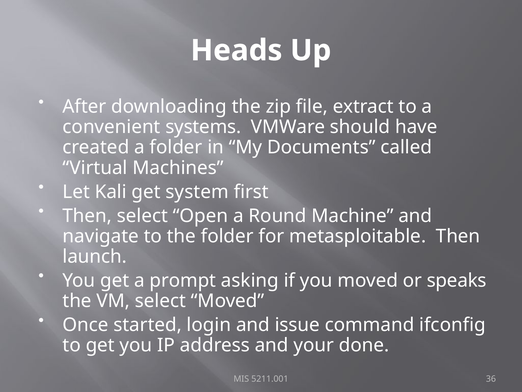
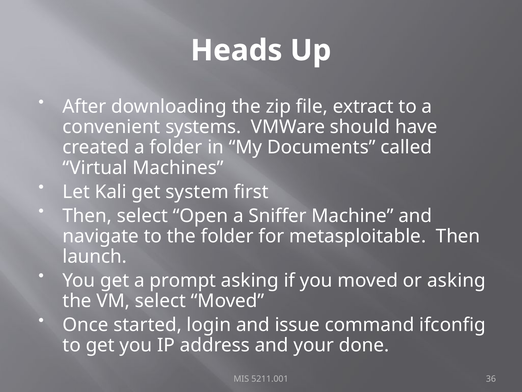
Round: Round -> Sniffer
or speaks: speaks -> asking
